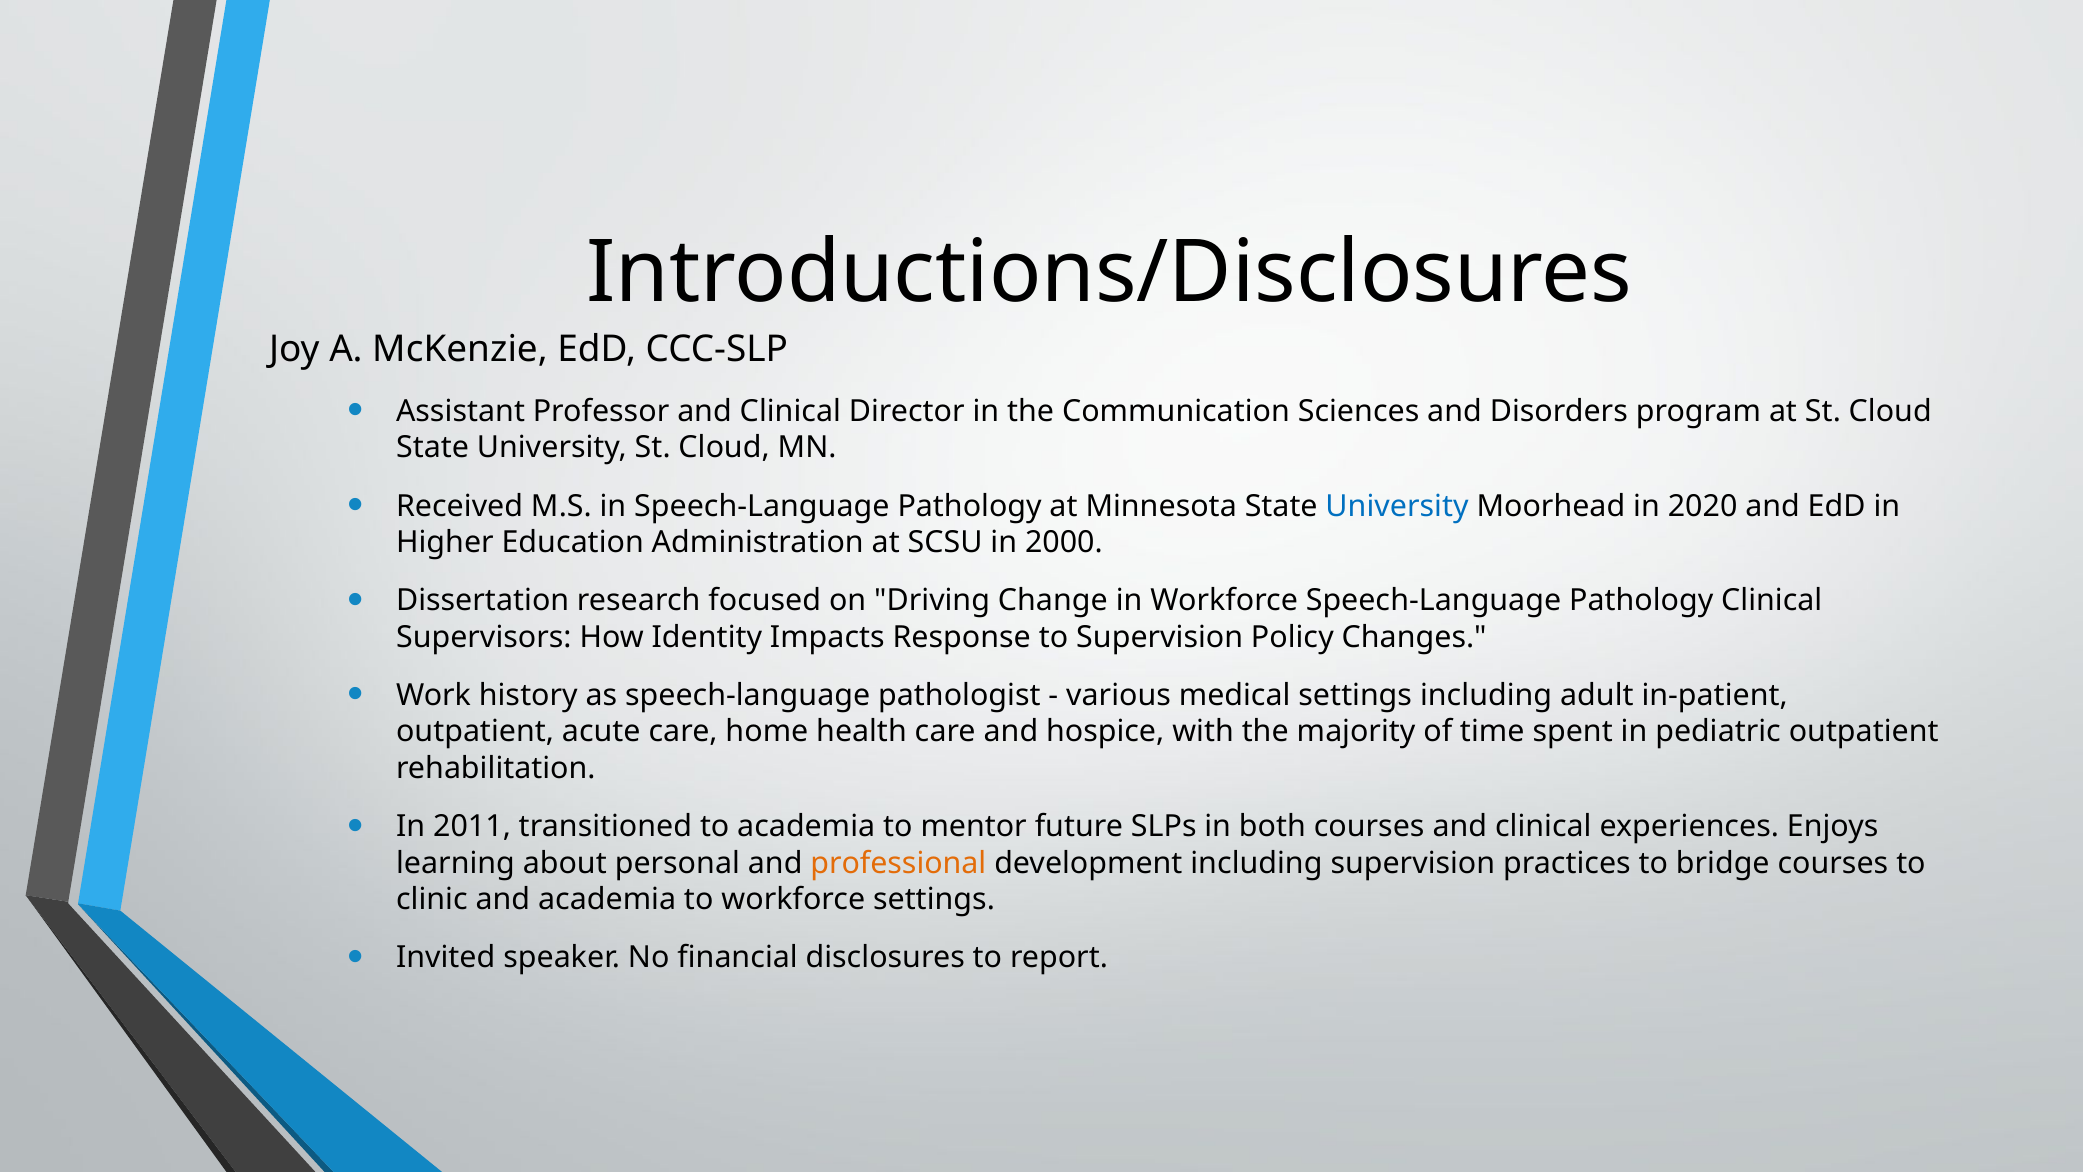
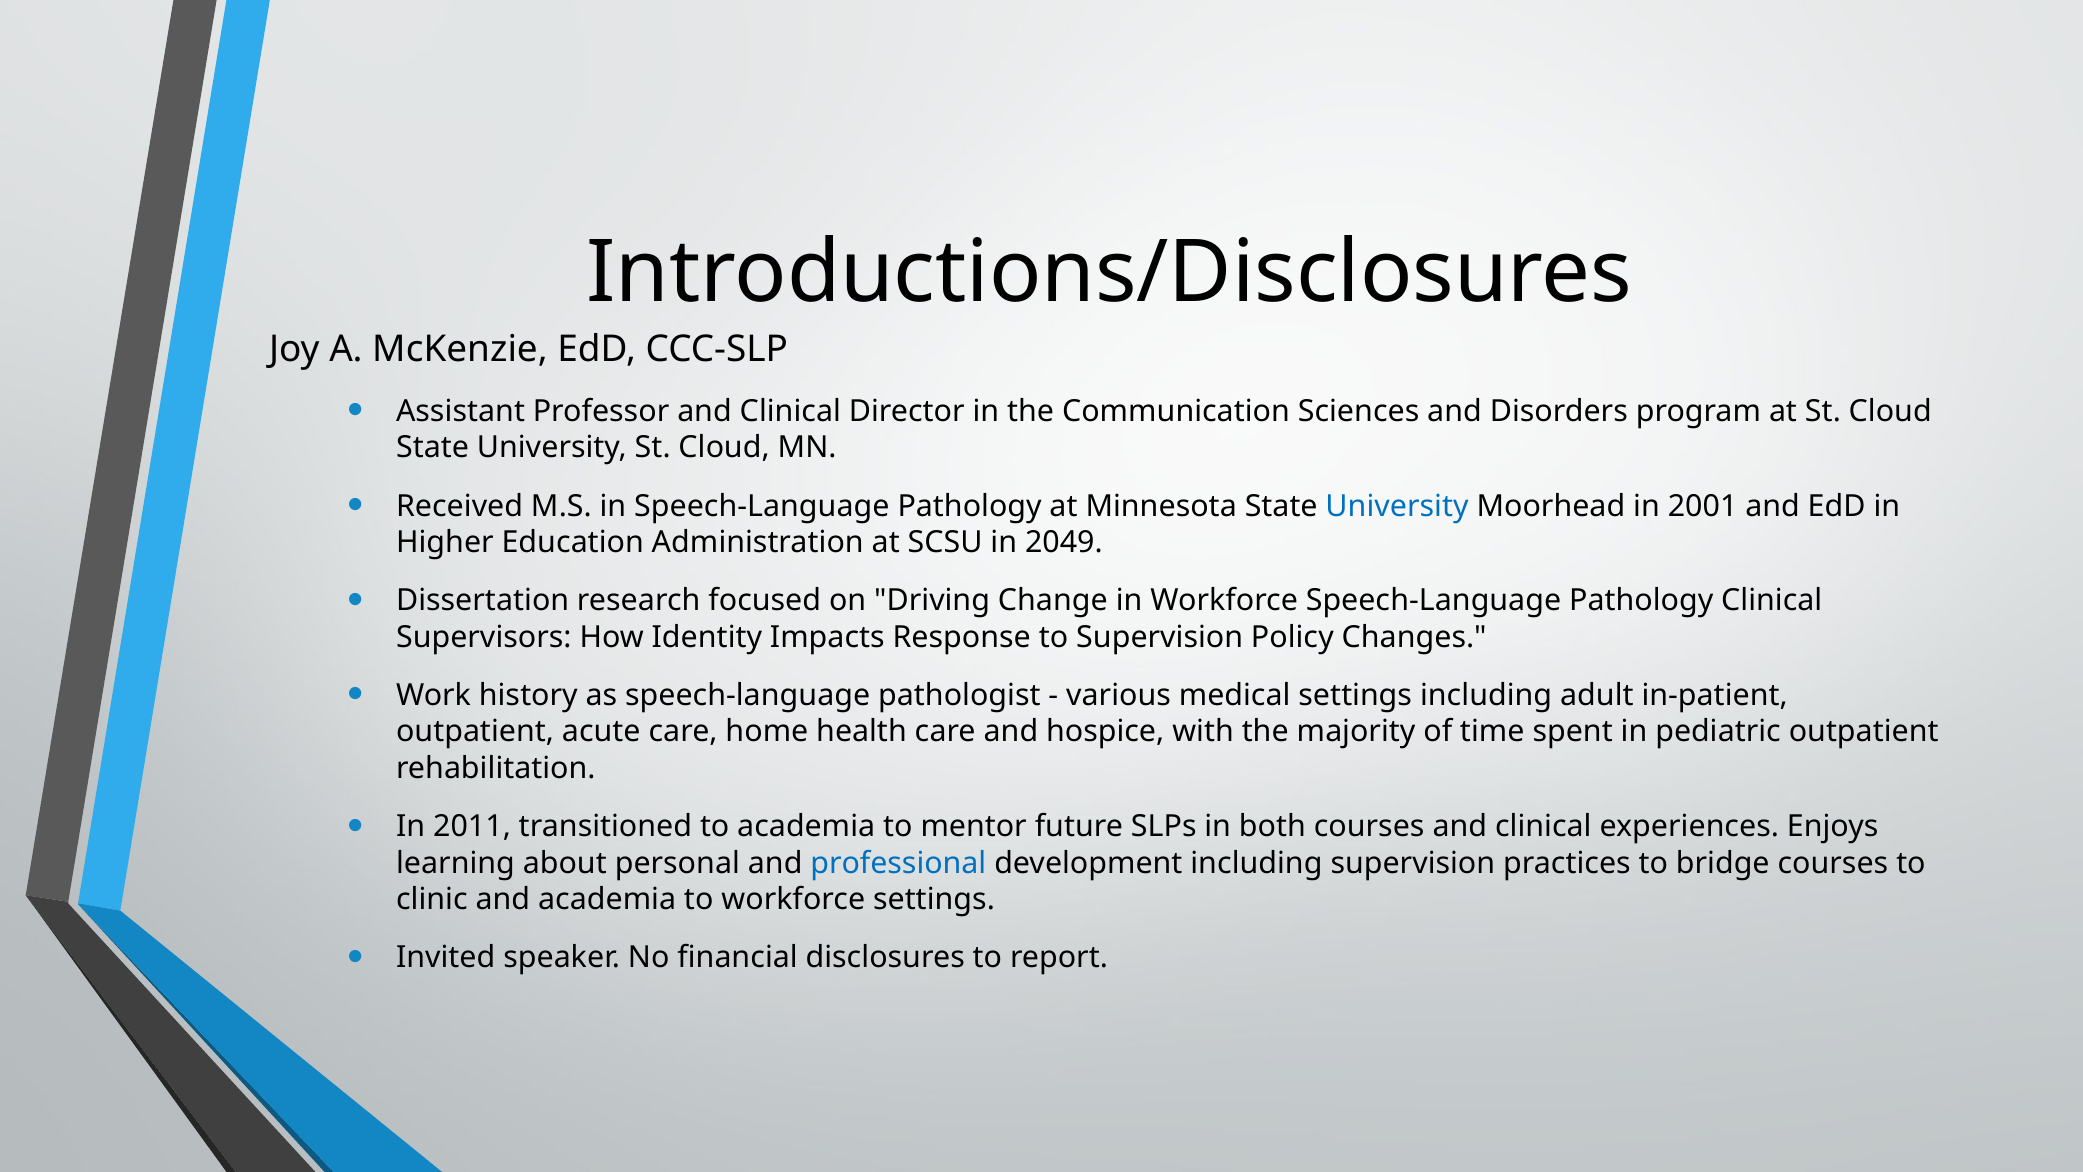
2020: 2020 -> 2001
2000: 2000 -> 2049
professional colour: orange -> blue
